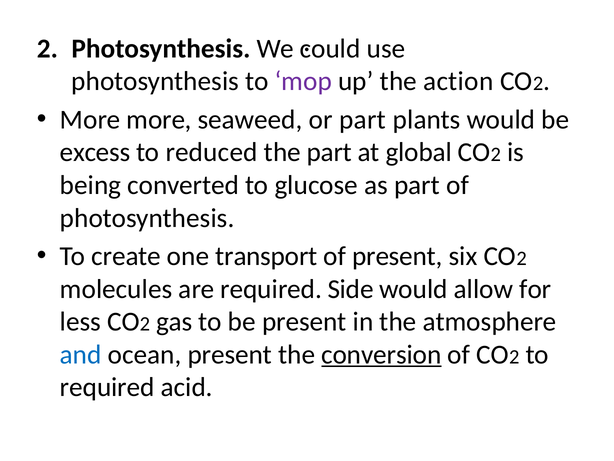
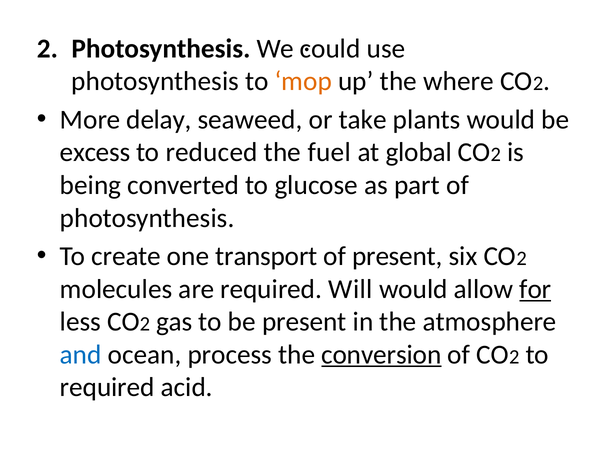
mop colour: purple -> orange
action: action -> where
More more: more -> delay
or part: part -> take
the part: part -> fuel
Side: Side -> Will
for underline: none -> present
ocean present: present -> process
